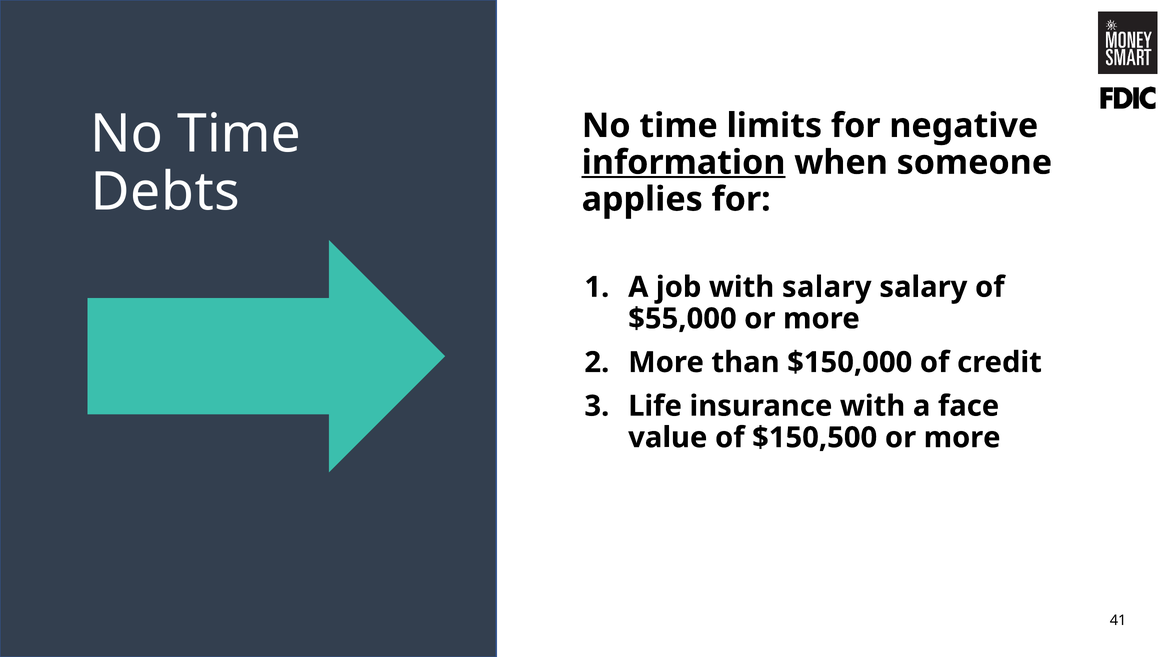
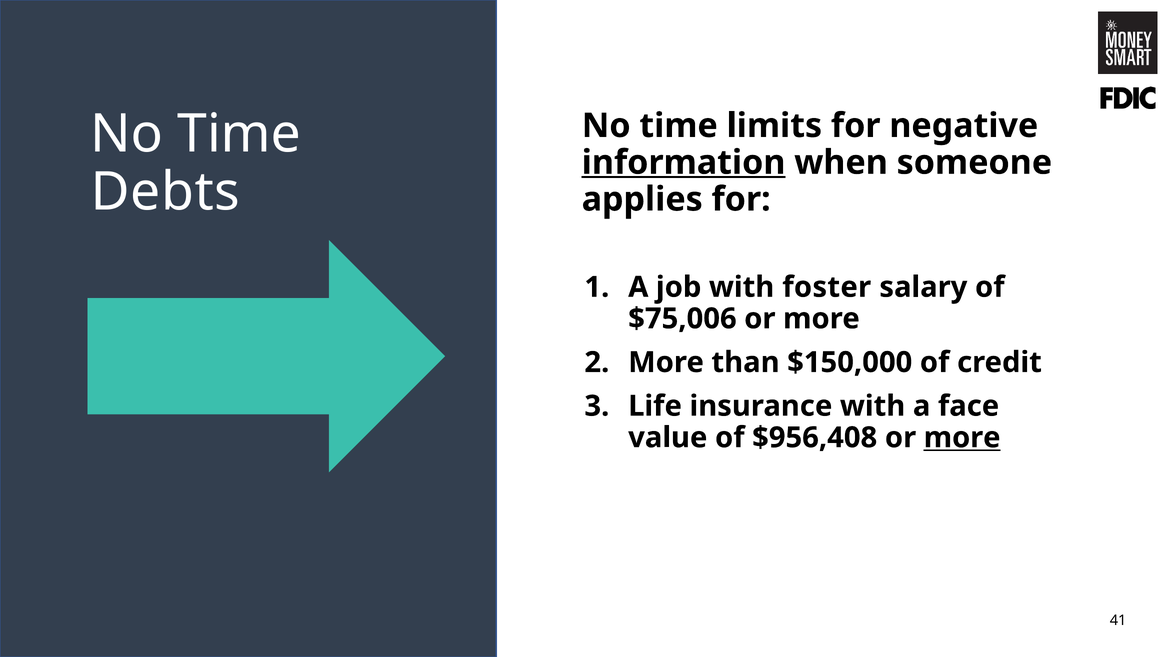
with salary: salary -> foster
$55,000: $55,000 -> $75,006
$150,500: $150,500 -> $956,408
more at (962, 438) underline: none -> present
